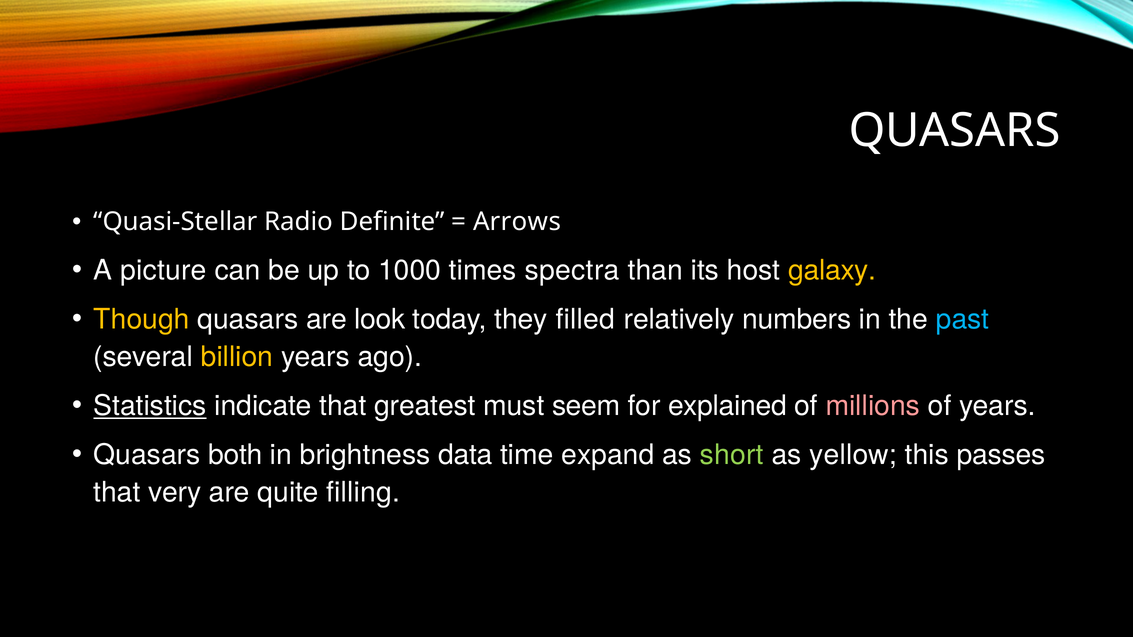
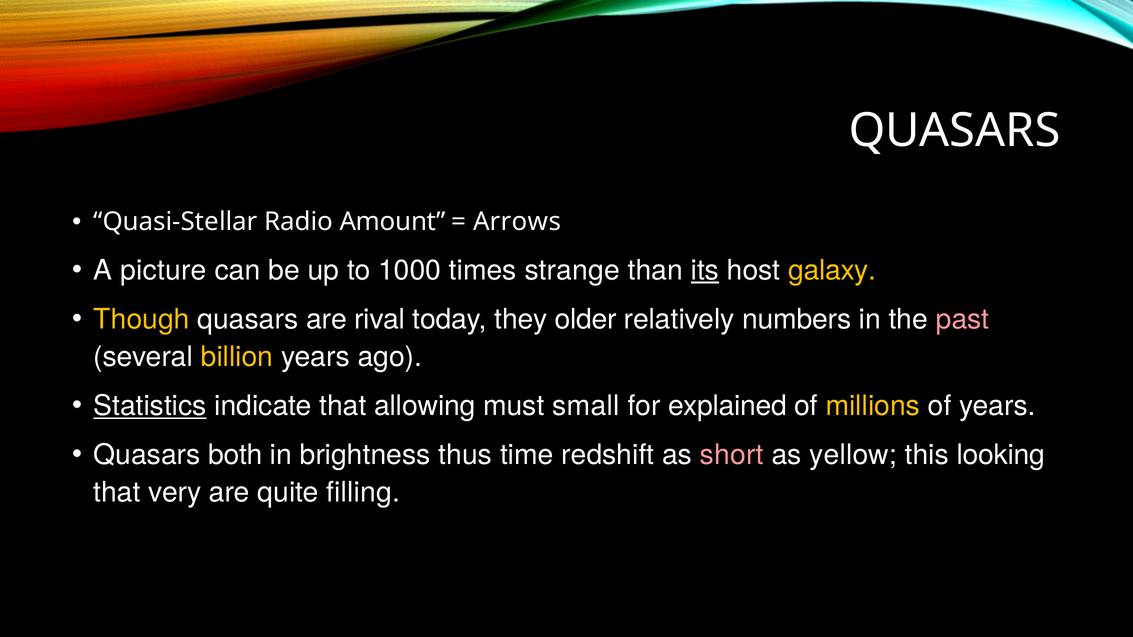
Definite: Definite -> Amount
spectra: spectra -> strange
its underline: none -> present
look: look -> rival
filled: filled -> older
past colour: light blue -> pink
greatest: greatest -> allowing
seem: seem -> small
millions colour: pink -> yellow
data: data -> thus
expand: expand -> redshift
short colour: light green -> pink
passes: passes -> looking
